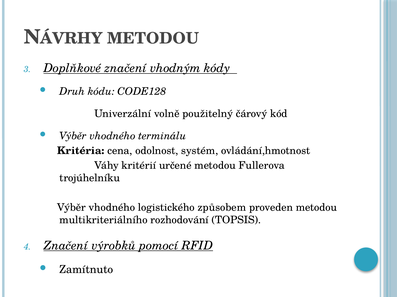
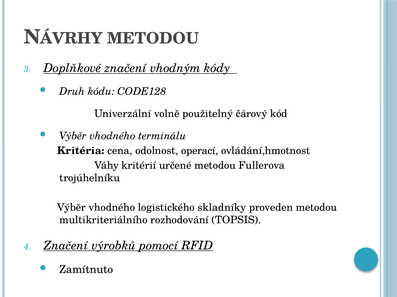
systém: systém -> operací
způsobem: způsobem -> skladníky
